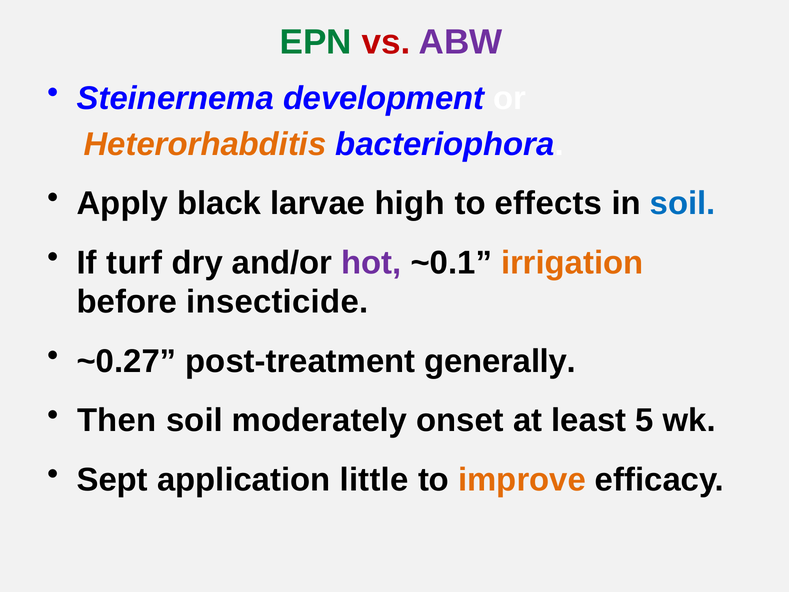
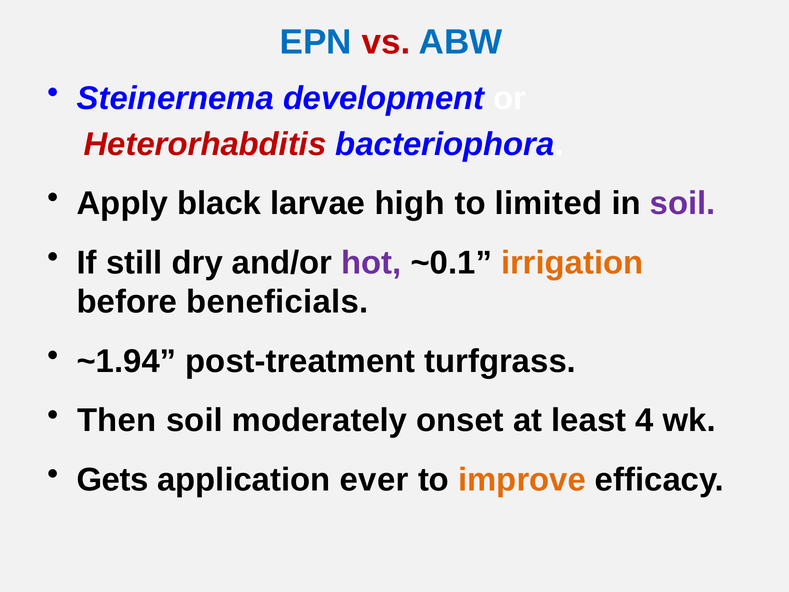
EPN colour: green -> blue
ABW colour: purple -> blue
Heterorhabditis colour: orange -> red
effects: effects -> limited
soil at (683, 203) colour: blue -> purple
turf: turf -> still
insecticide: insecticide -> beneficials
~0.27: ~0.27 -> ~1.94
generally: generally -> turfgrass
5: 5 -> 4
Sept: Sept -> Gets
little: little -> ever
